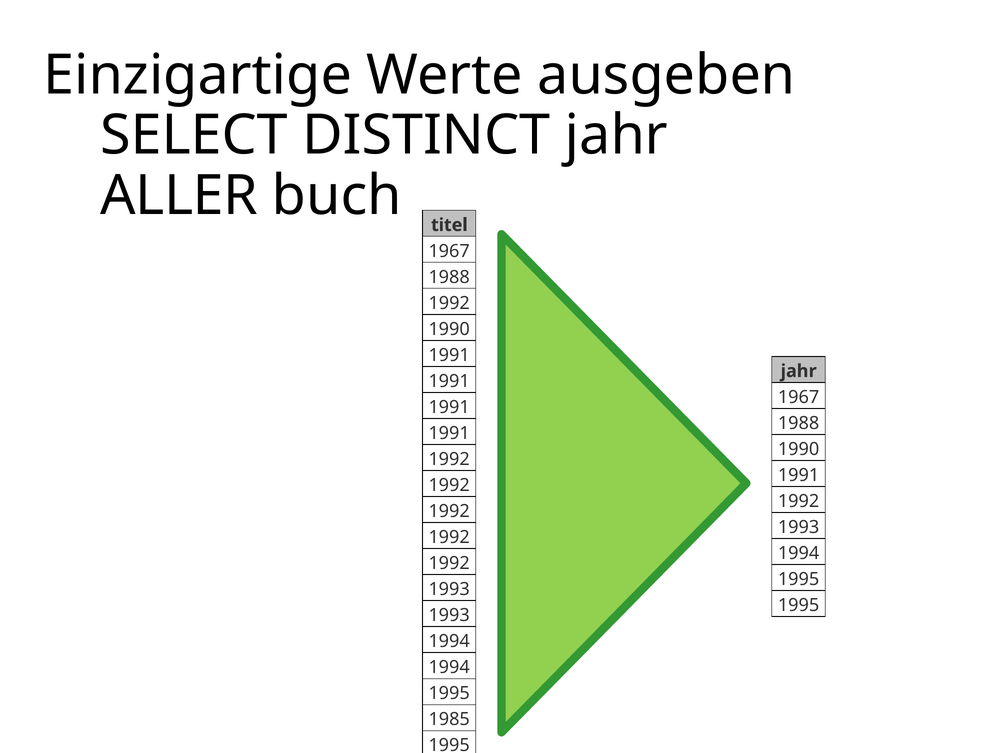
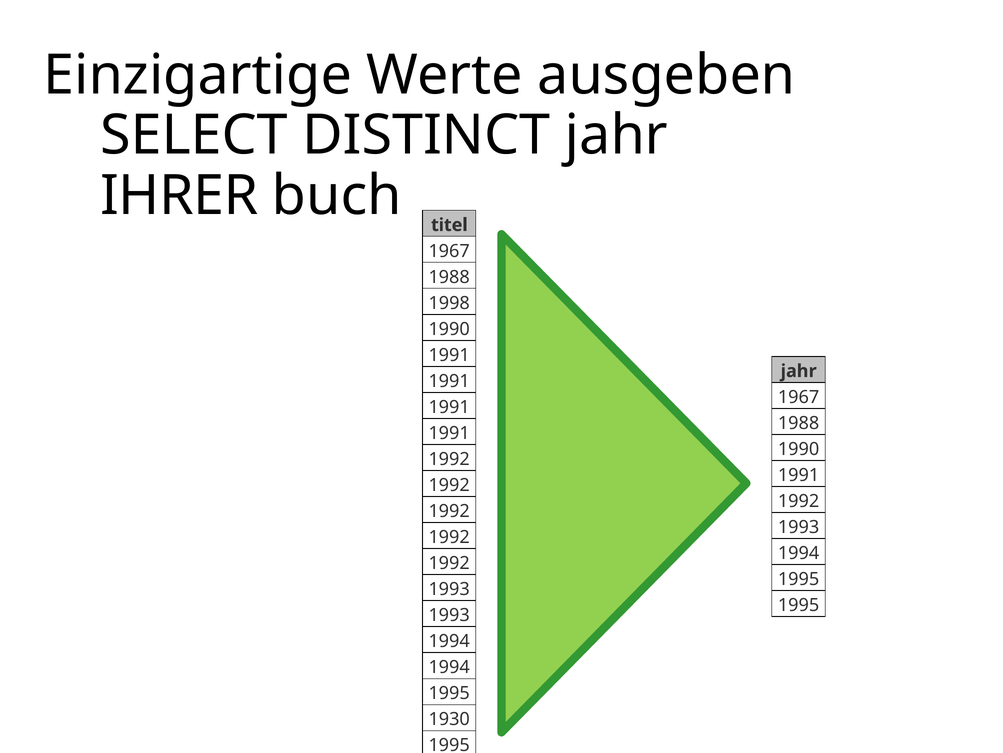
ALLER: ALLER -> IHRER
1992 at (449, 303): 1992 -> 1998
1985: 1985 -> 1930
